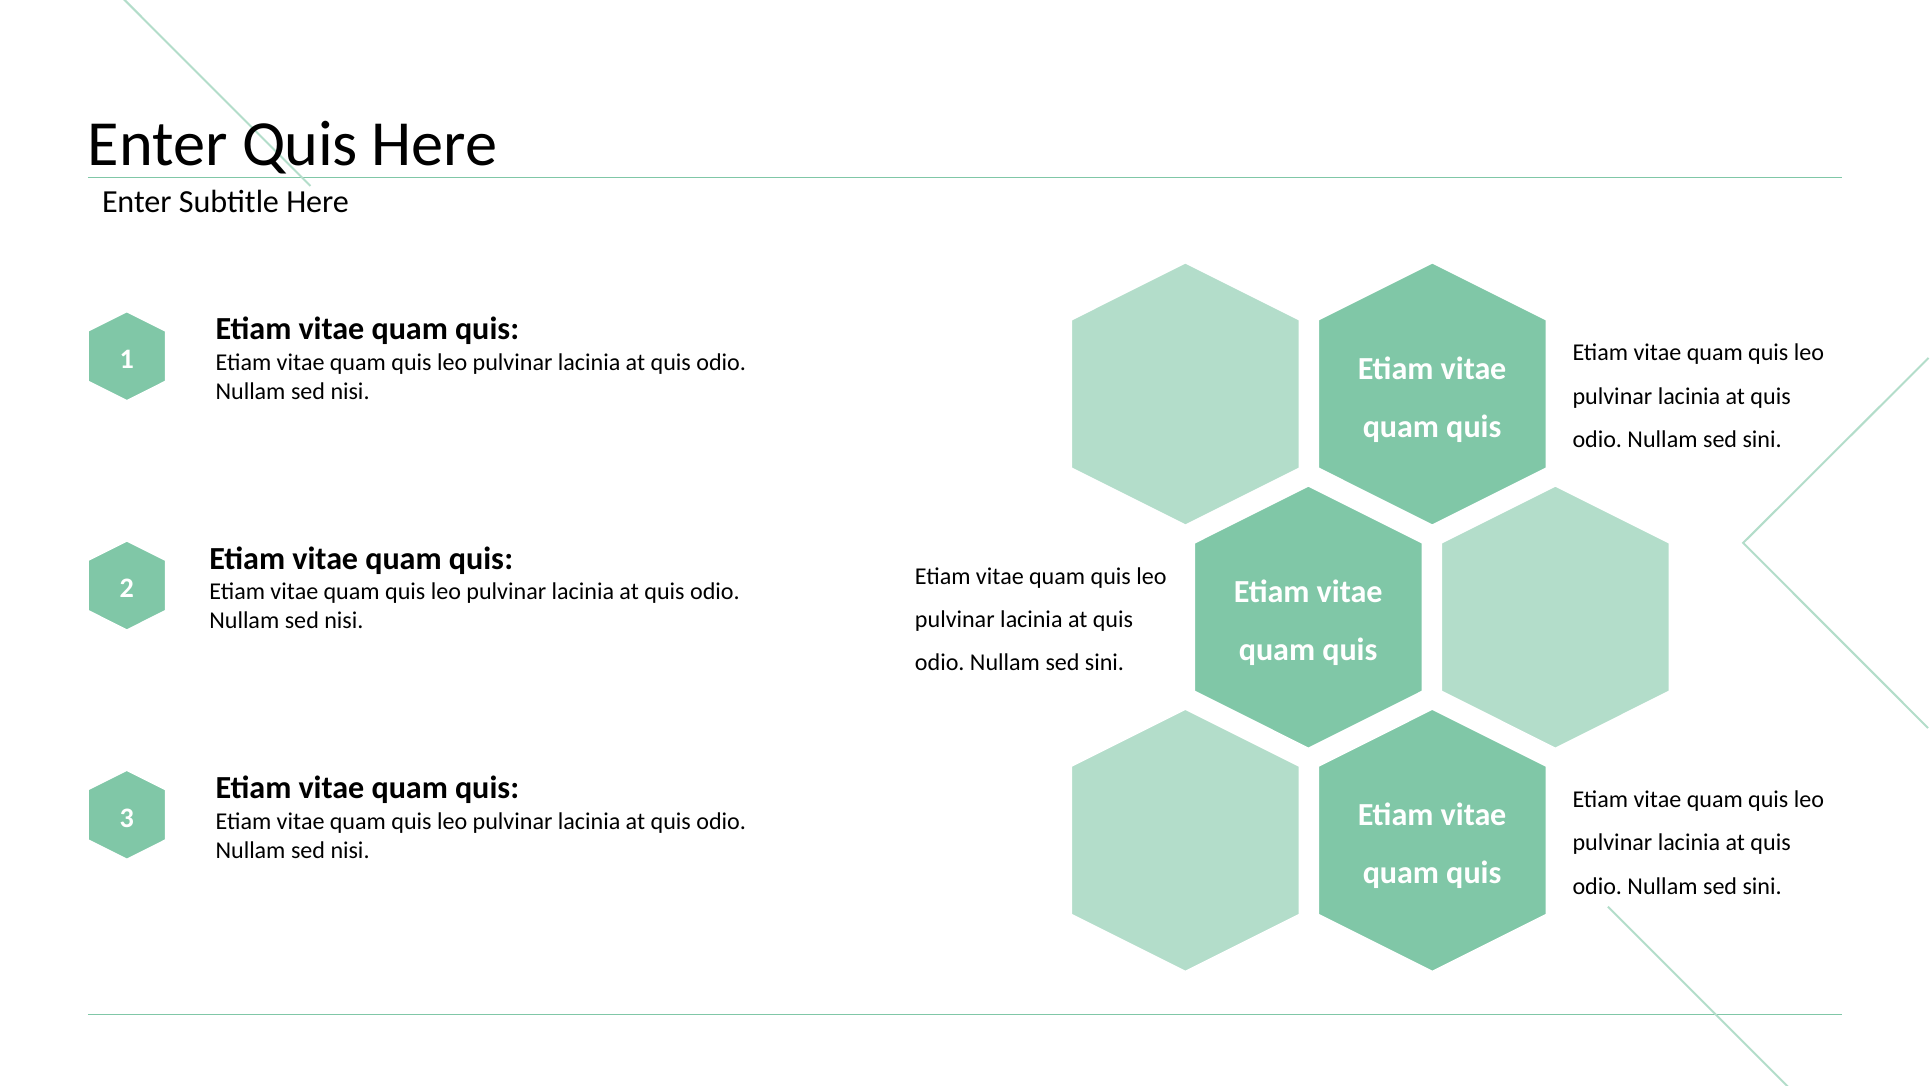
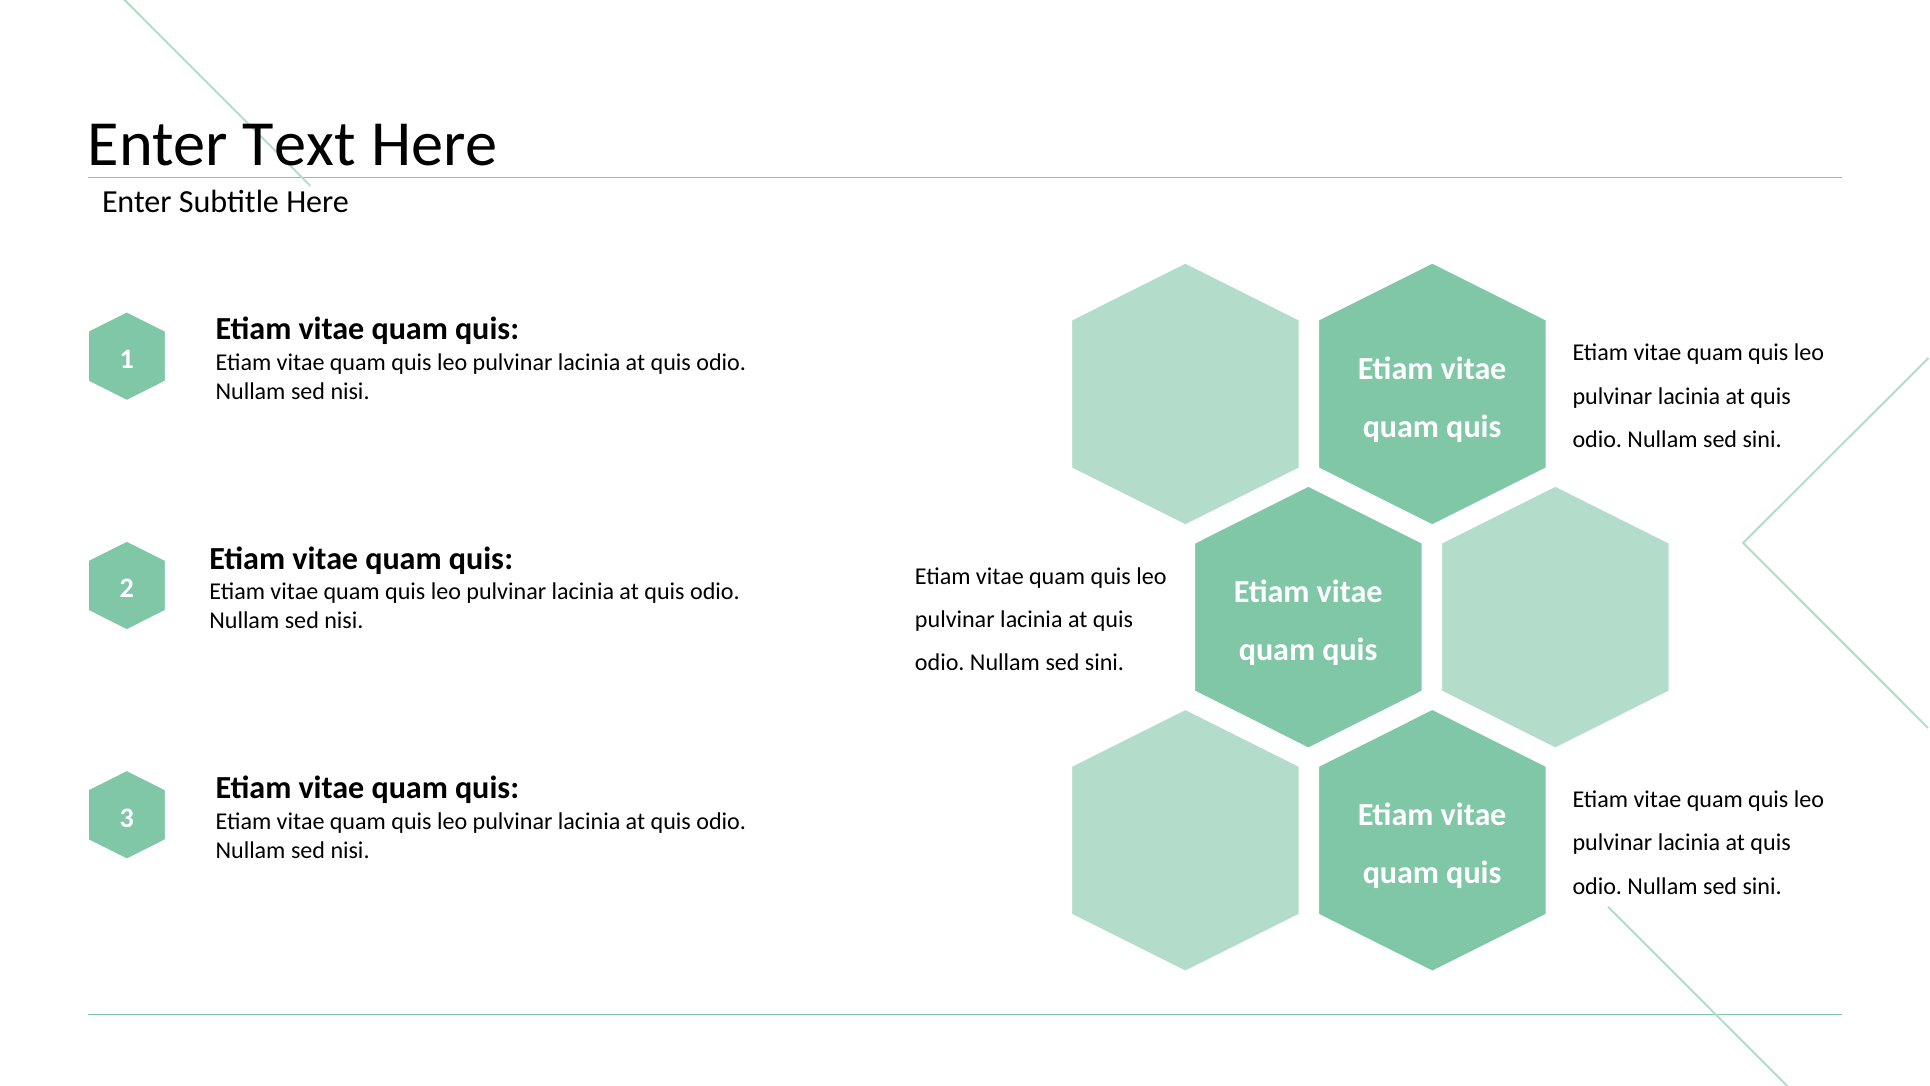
Enter Quis: Quis -> Text
